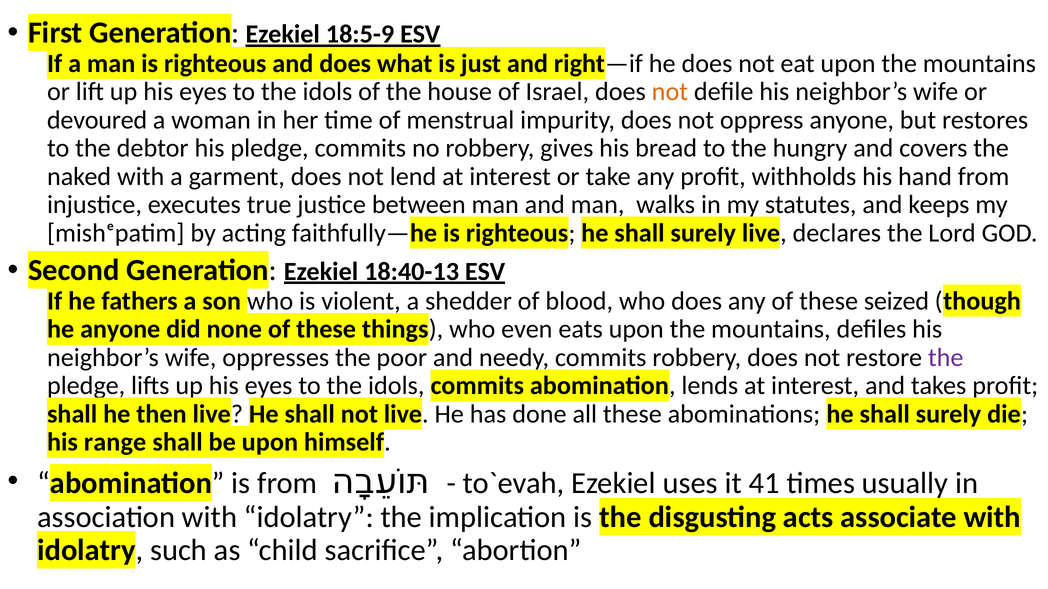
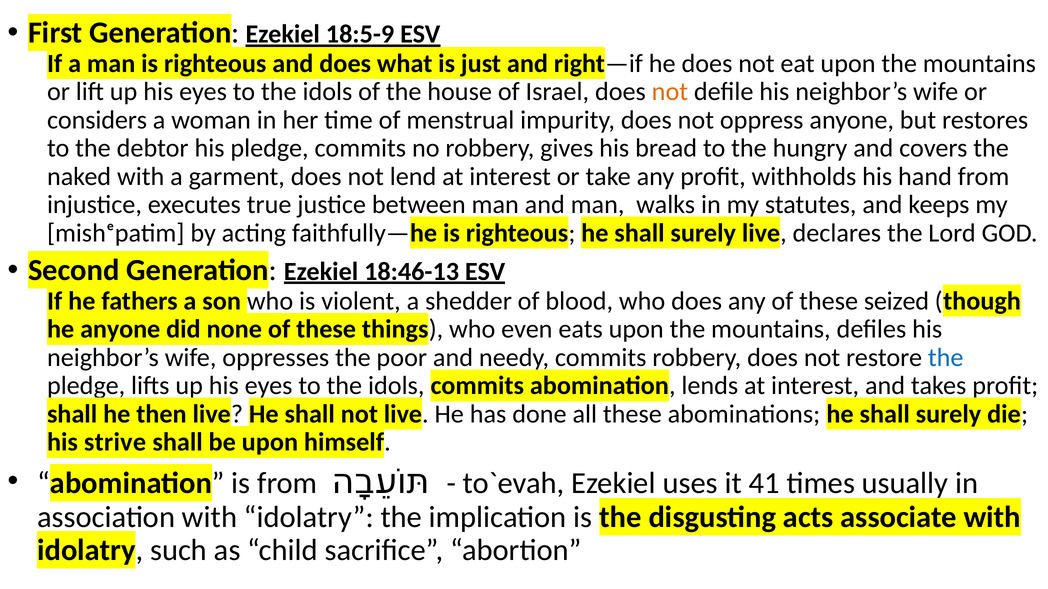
devoured: devoured -> considers
18:40-13: 18:40-13 -> 18:46-13
the at (946, 358) colour: purple -> blue
range: range -> strive
